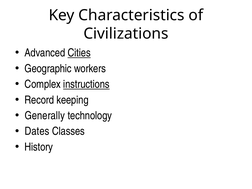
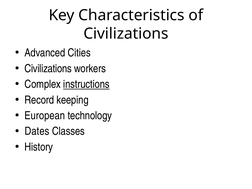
Cities underline: present -> none
Geographic at (48, 69): Geographic -> Civilizations
Generally: Generally -> European
